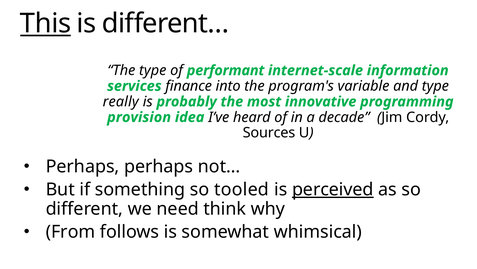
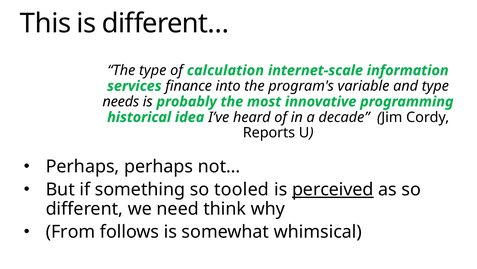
This underline: present -> none
performant: performant -> calculation
really: really -> needs
provision: provision -> historical
Sources: Sources -> Reports
